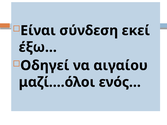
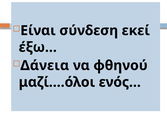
Οδηγεί: Οδηγεί -> Δάνεια
αιγαίου: αιγαίου -> φθηνού
